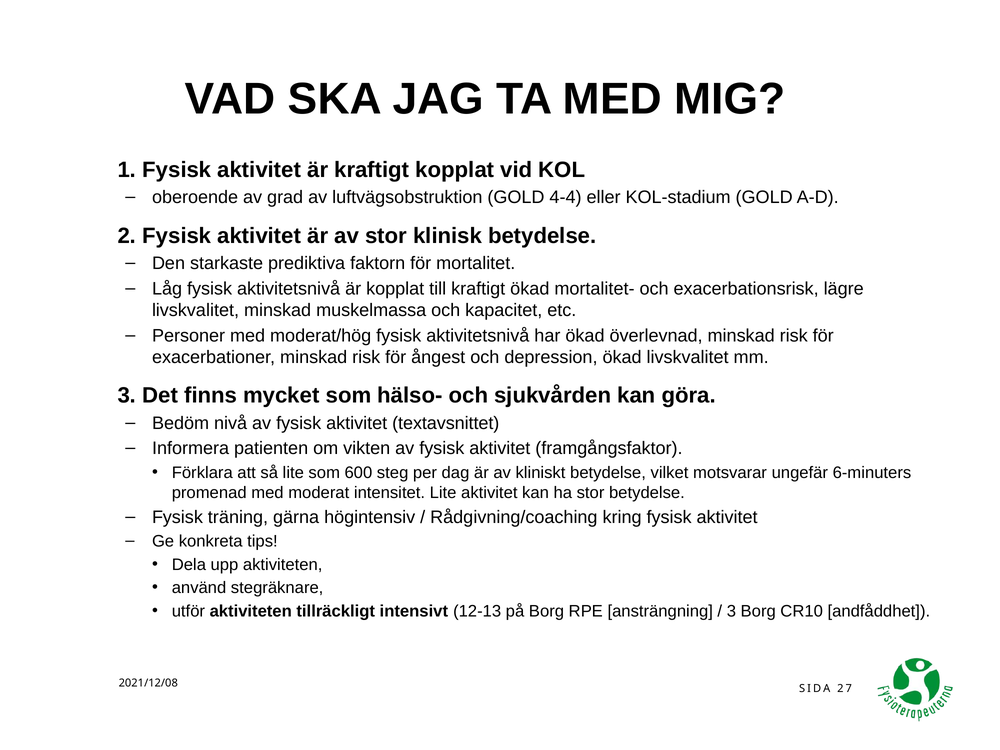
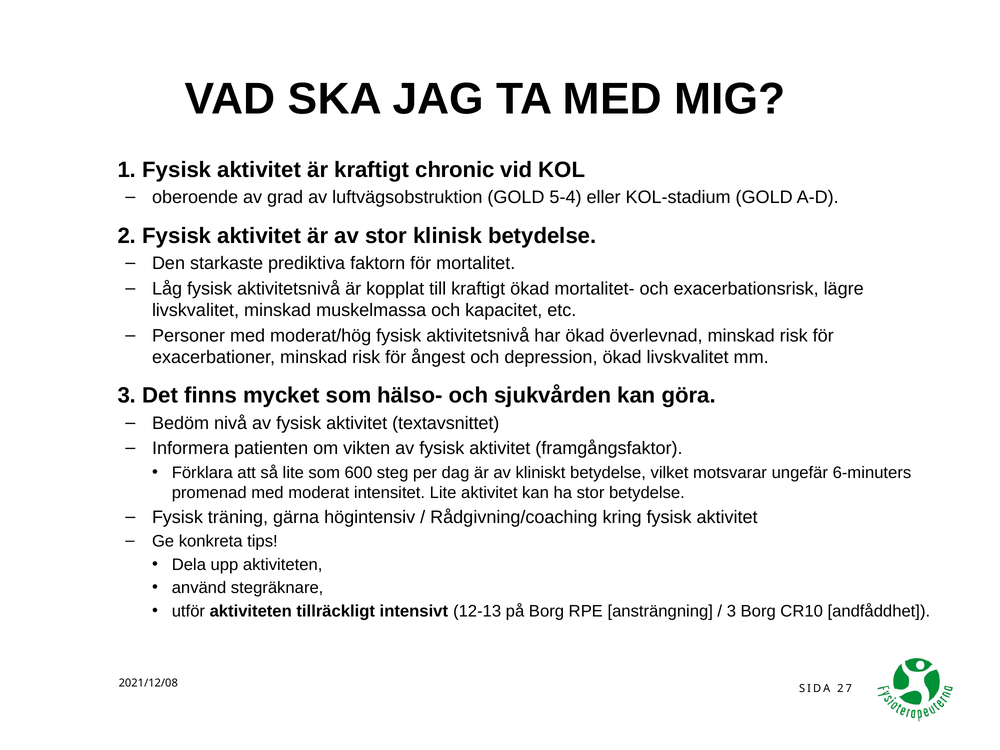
kraftigt kopplat: kopplat -> chronic
4-4: 4-4 -> 5-4
